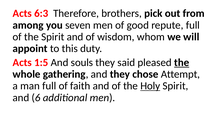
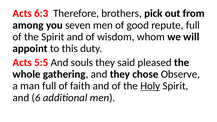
1:5: 1:5 -> 5:5
the at (182, 63) underline: present -> none
Attempt: Attempt -> Observe
